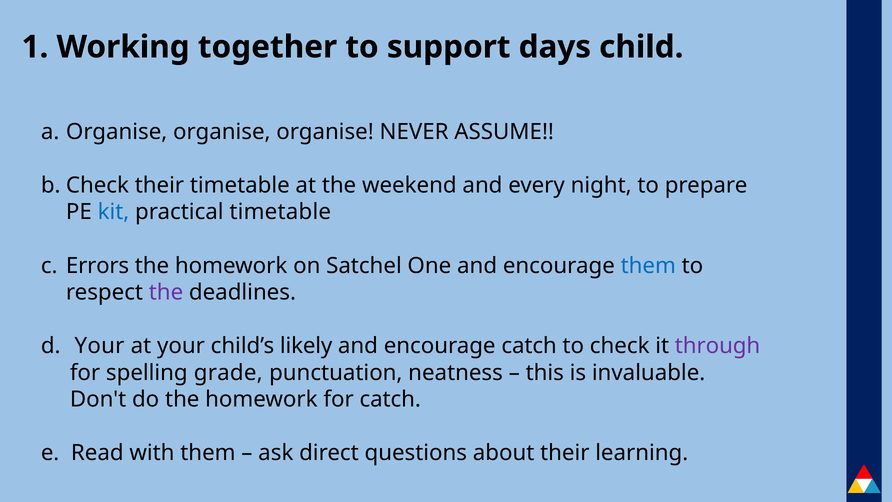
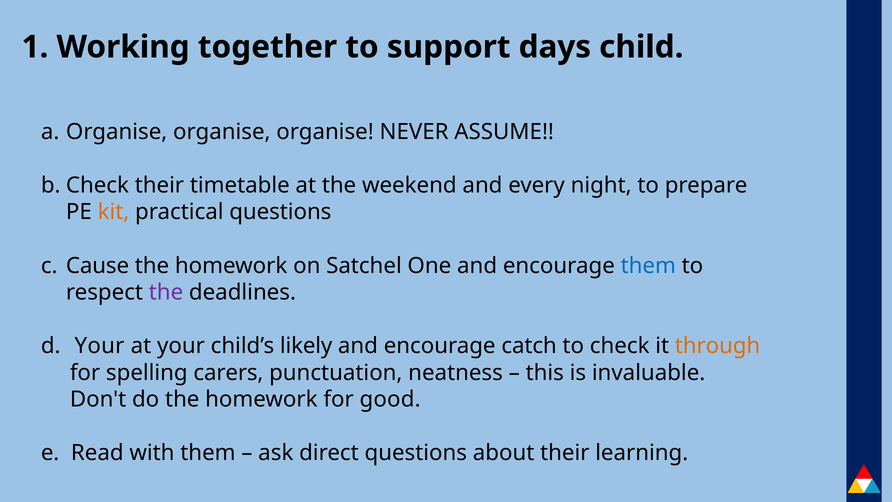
kit colour: blue -> orange
practical timetable: timetable -> questions
Errors: Errors -> Cause
through colour: purple -> orange
grade: grade -> carers
for catch: catch -> good
